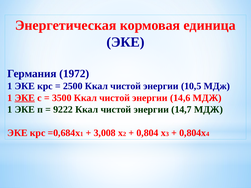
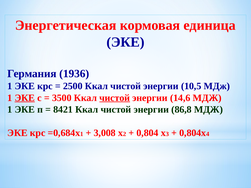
1972: 1972 -> 1936
чистой at (115, 98) underline: none -> present
9222: 9222 -> 8421
14,7: 14,7 -> 86,8
